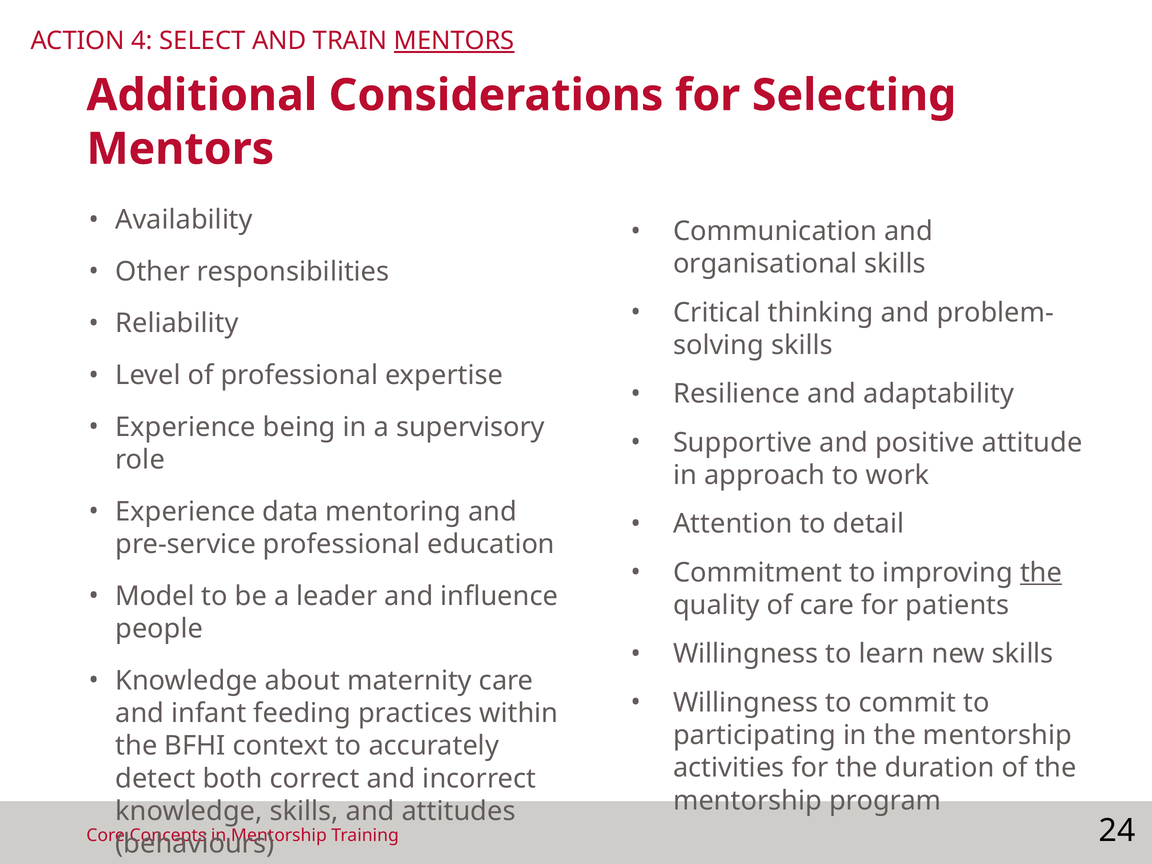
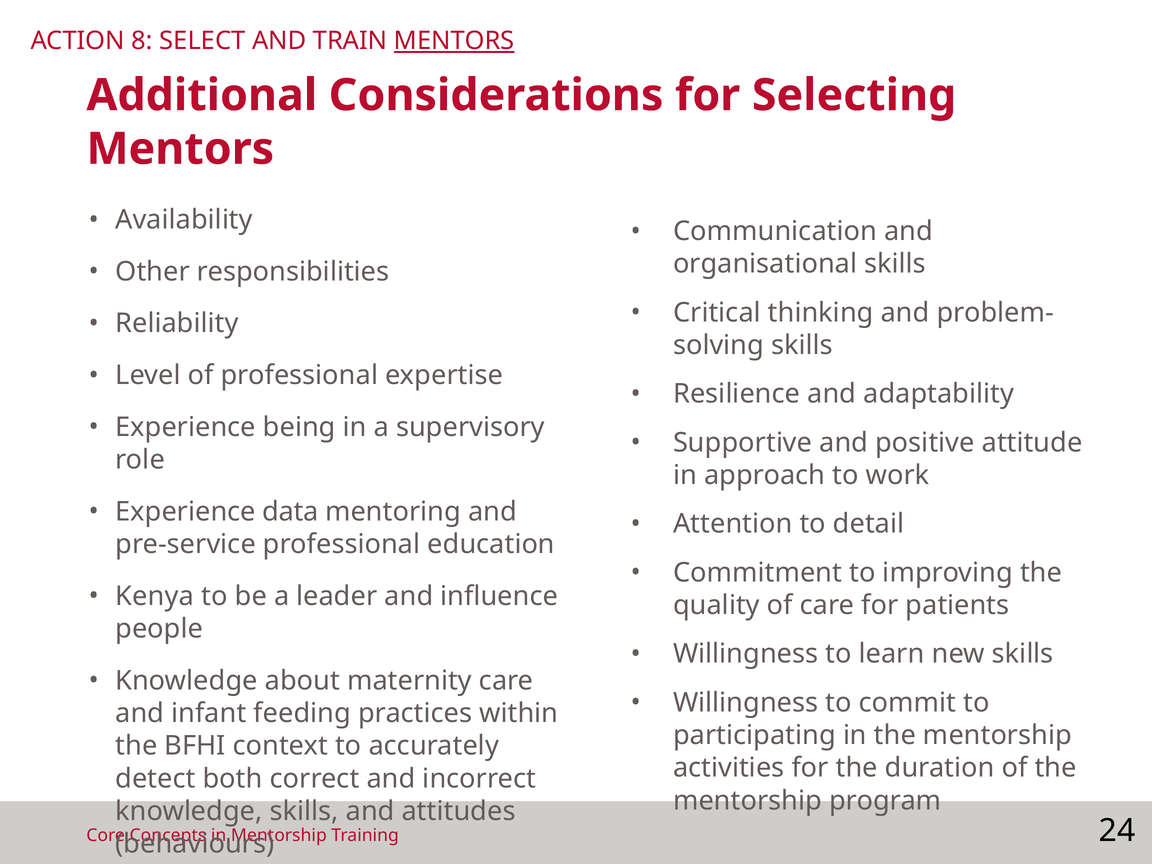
4: 4 -> 8
the at (1041, 573) underline: present -> none
Model: Model -> Kenya
